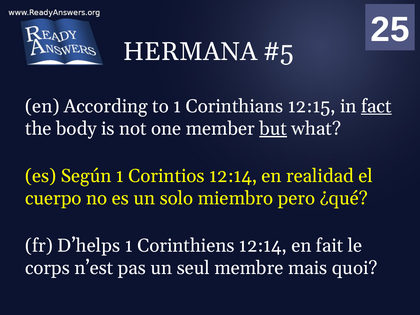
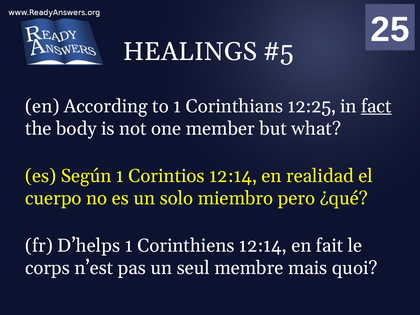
HERMANA: HERMANA -> HEALINGS
12:15: 12:15 -> 12:25
but underline: present -> none
